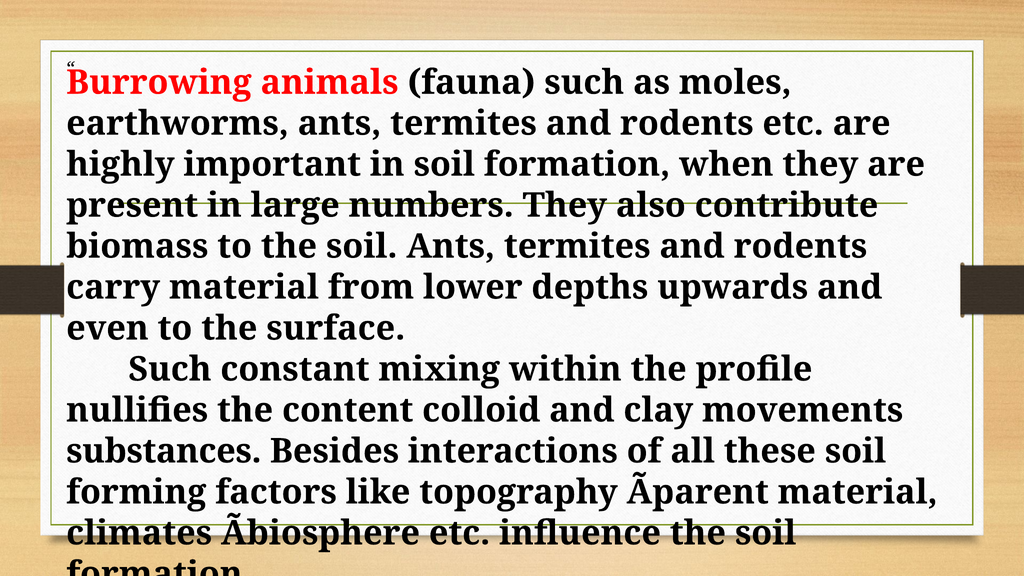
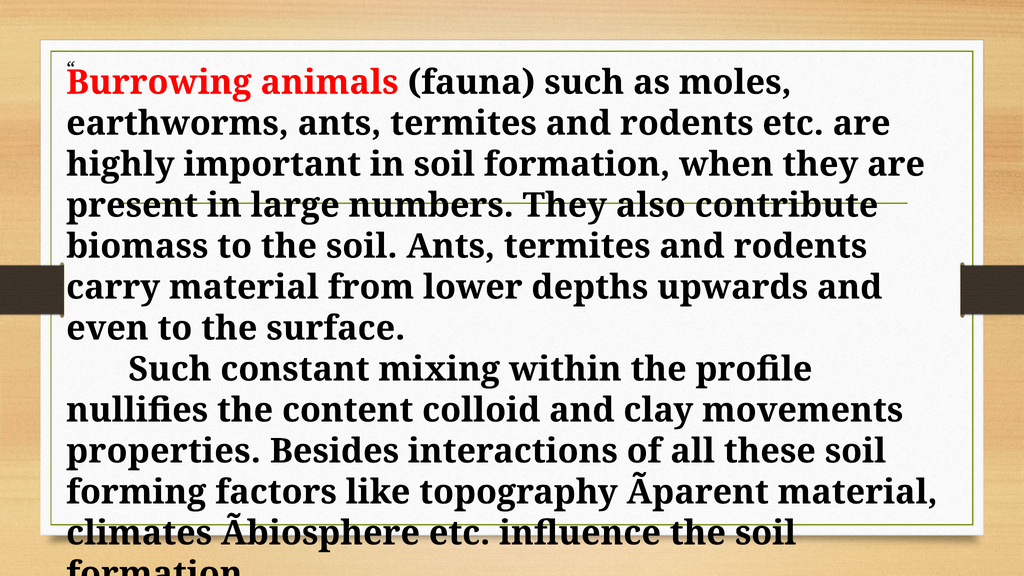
substances: substances -> properties
